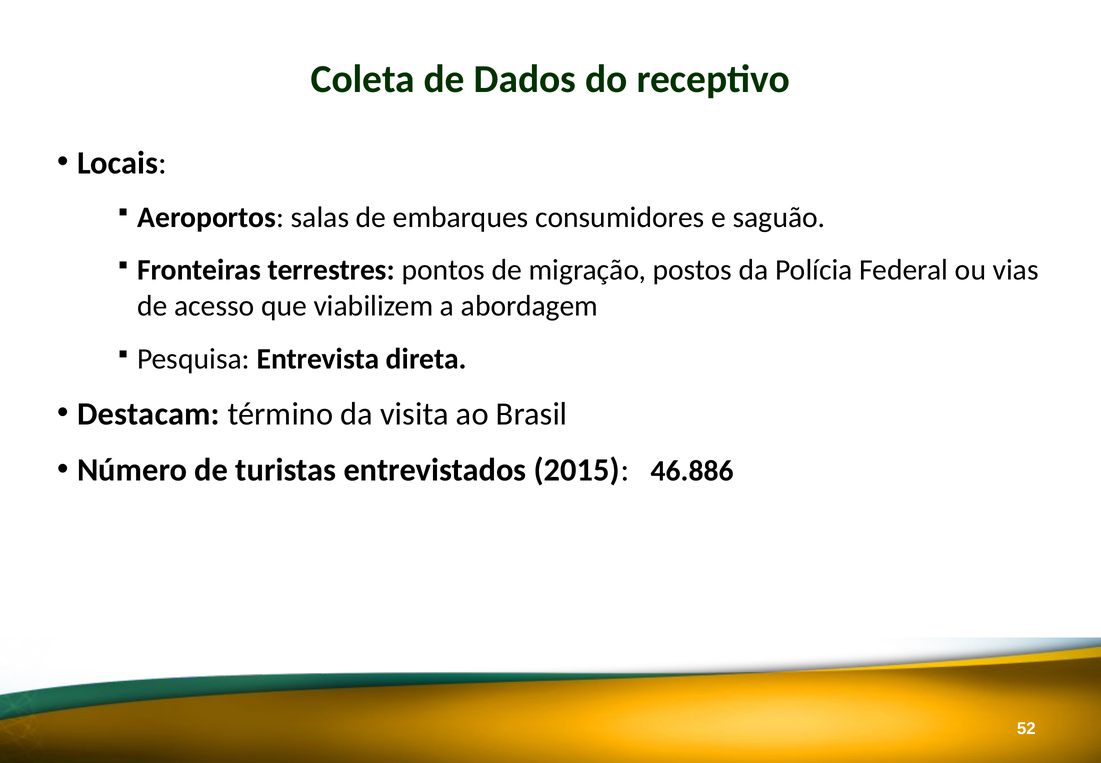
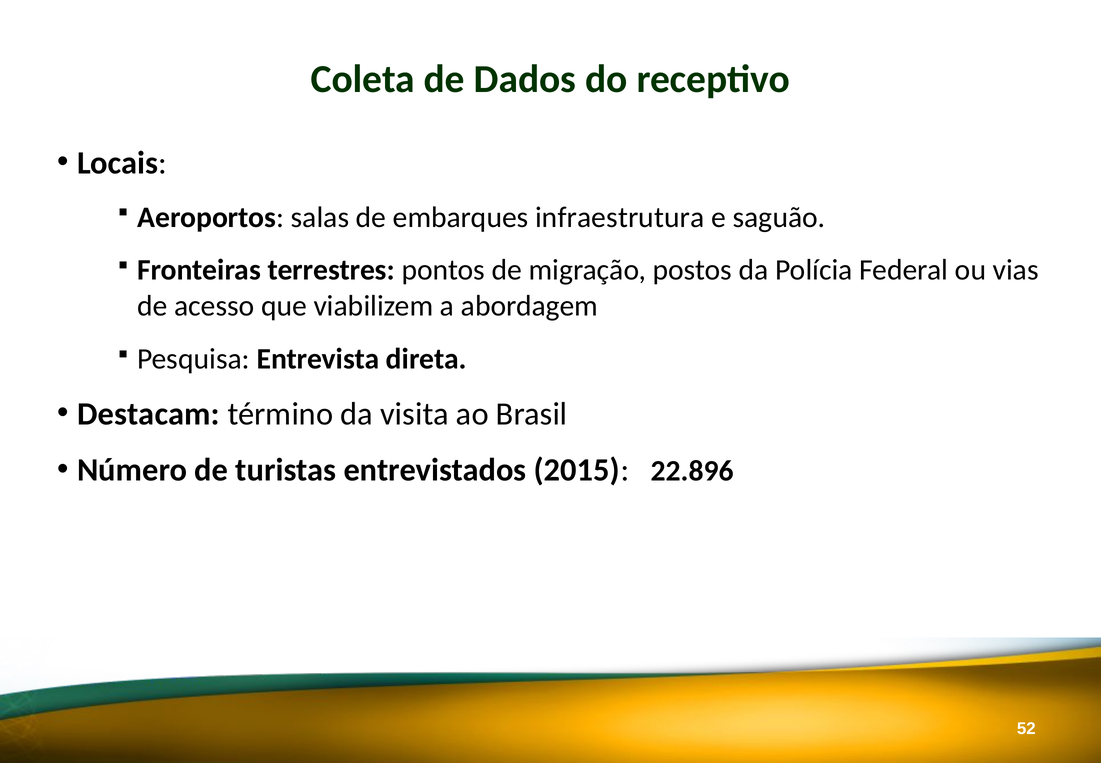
consumidores: consumidores -> infraestrutura
46.886: 46.886 -> 22.896
